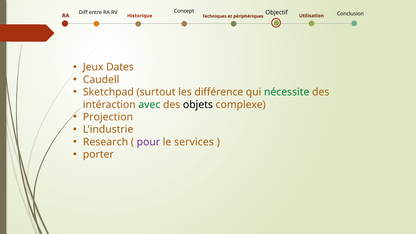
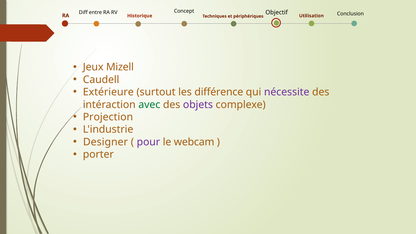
Dates: Dates -> Mizell
Sketchpad: Sketchpad -> Extérieure
nécessite colour: green -> purple
objets colour: black -> purple
Research: Research -> Designer
services: services -> webcam
